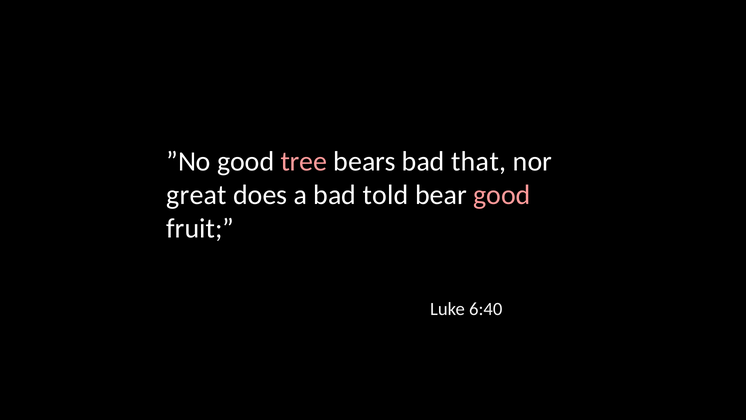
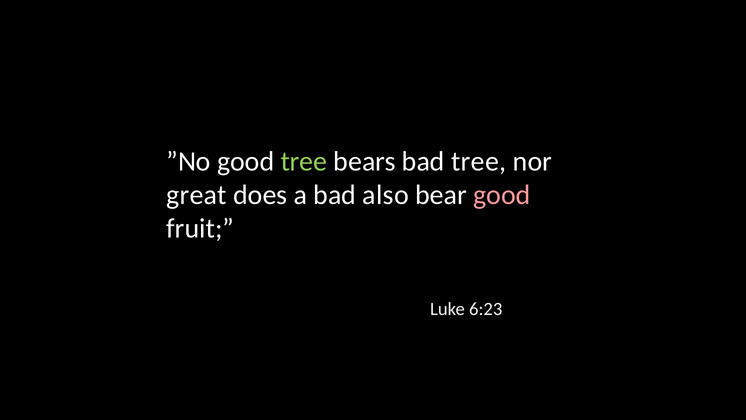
tree at (304, 161) colour: pink -> light green
bad that: that -> tree
told: told -> also
6:40: 6:40 -> 6:23
